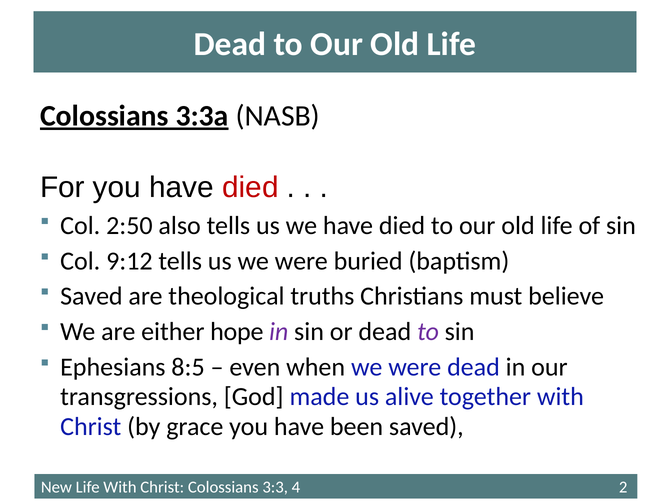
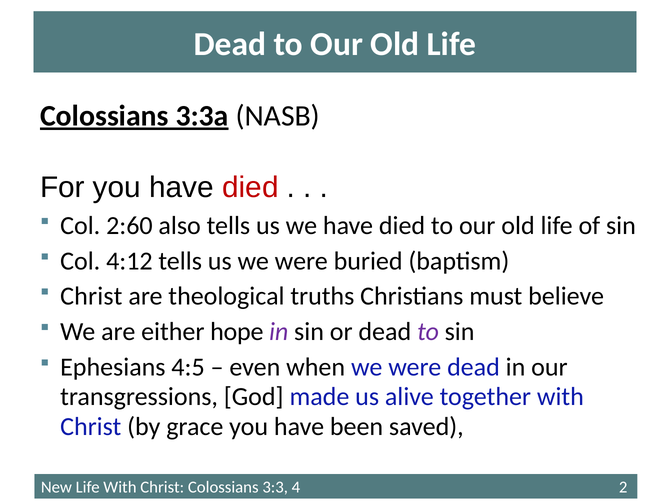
2:50: 2:50 -> 2:60
9:12: 9:12 -> 4:12
Saved at (91, 297): Saved -> Christ
8:5: 8:5 -> 4:5
